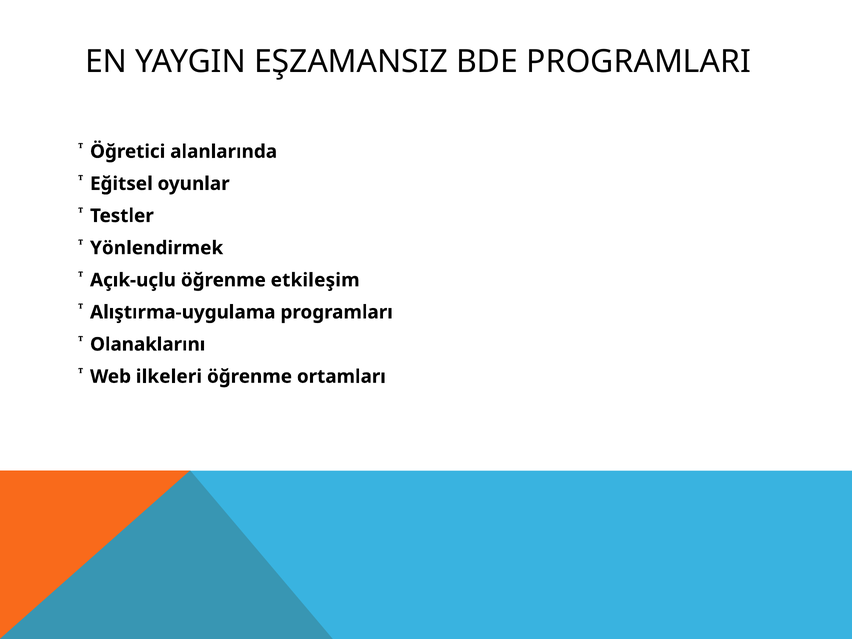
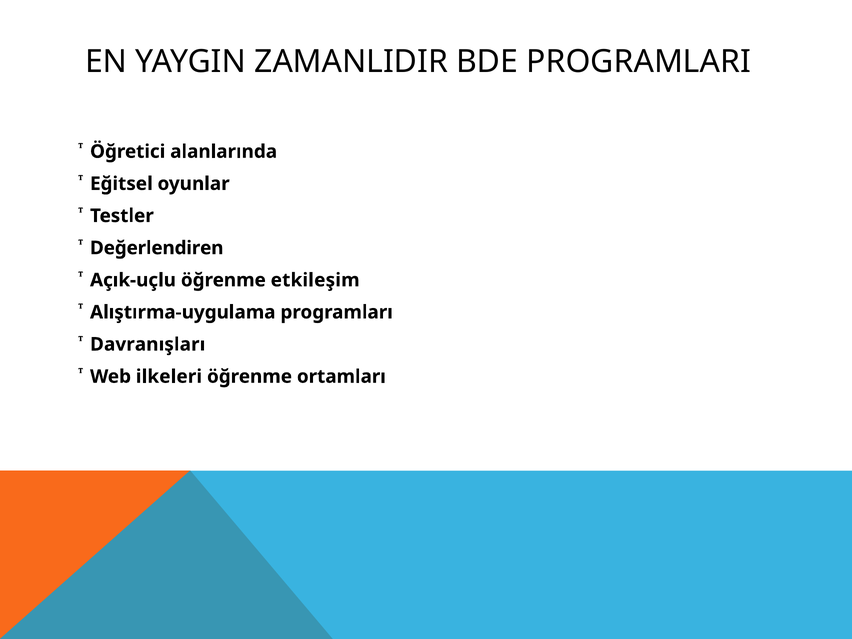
EŞZAMANSIZ: EŞZAMANSIZ -> ZAMANLIDIR
Yönlendirmek: Yönlendirmek -> Değerlendiren
Olanaklarını: Olanaklarını -> Davranışları
